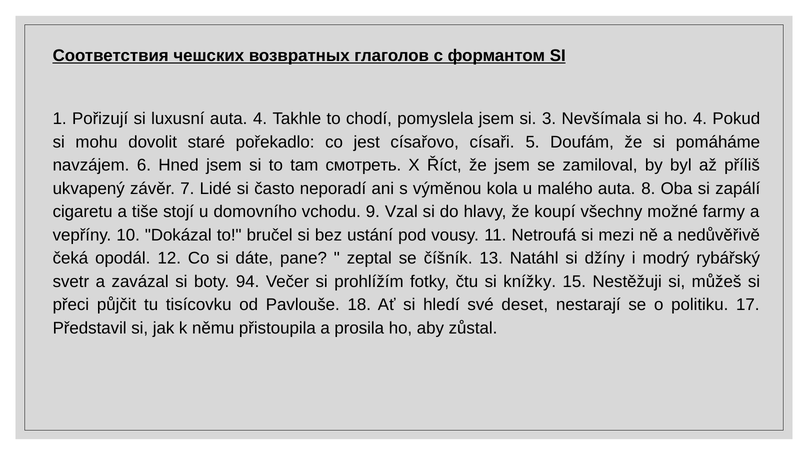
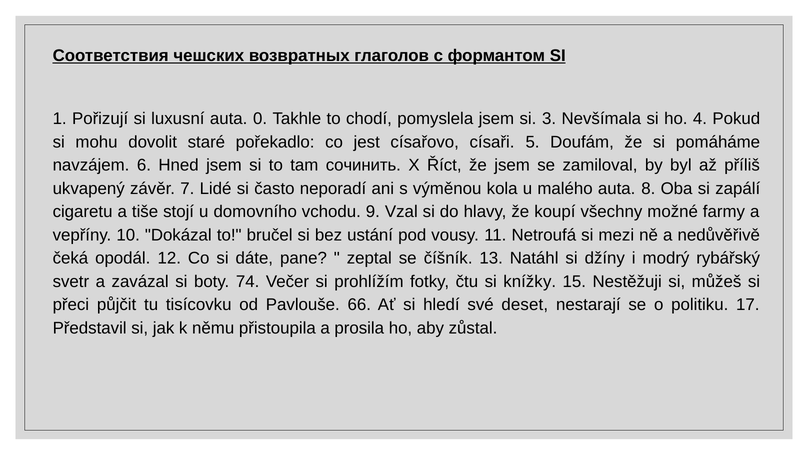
auta 4: 4 -> 0
смотреть: смотреть -> сочинить
94: 94 -> 74
18: 18 -> 66
